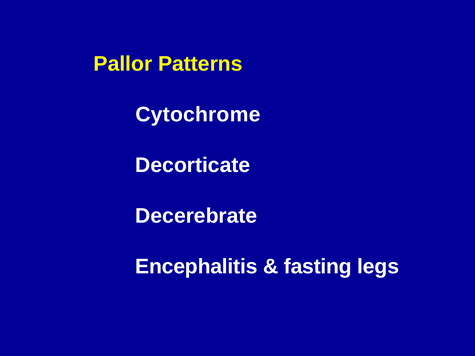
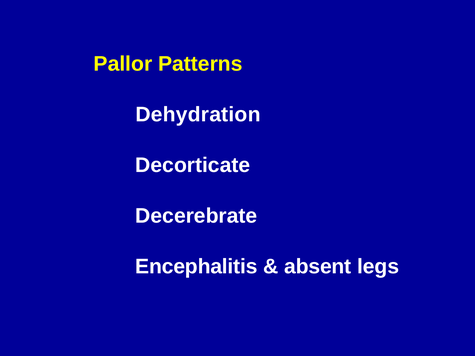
Cytochrome: Cytochrome -> Dehydration
fasting: fasting -> absent
